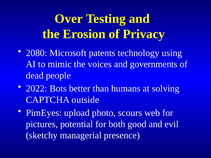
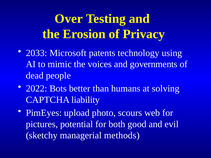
2080: 2080 -> 2033
outside: outside -> liability
presence: presence -> methods
